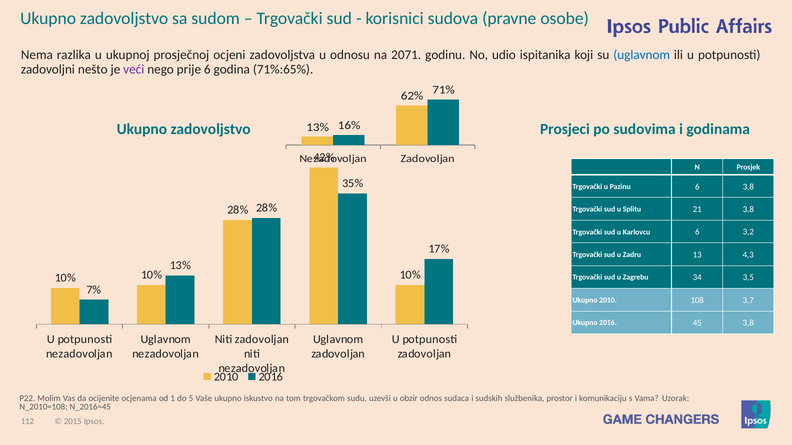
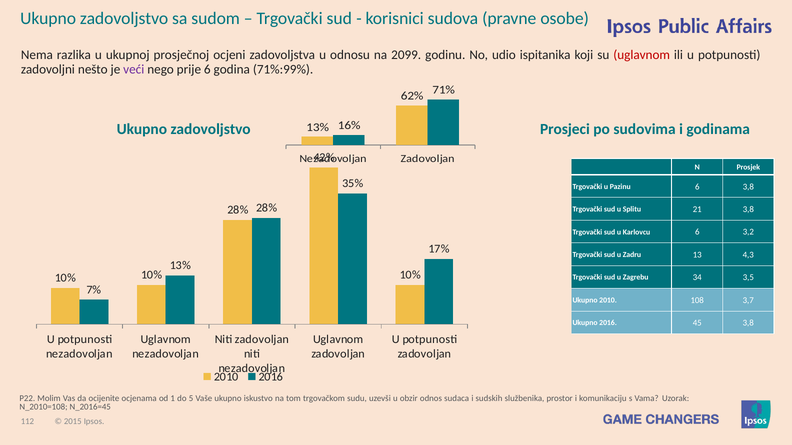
2071: 2071 -> 2099
uglavnom at (642, 55) colour: blue -> red
71%:65%: 71%:65% -> 71%:99%
